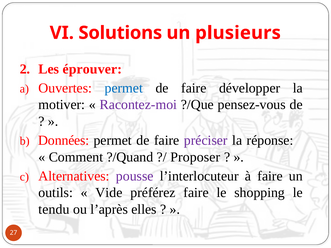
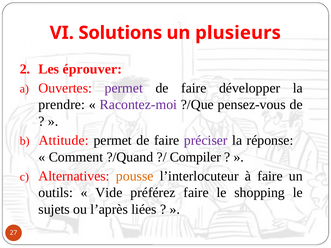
permet at (124, 88) colour: blue -> purple
motiver: motiver -> prendre
Données: Données -> Attitude
Proposer: Proposer -> Compiler
pousse colour: purple -> orange
tendu: tendu -> sujets
elles: elles -> liées
